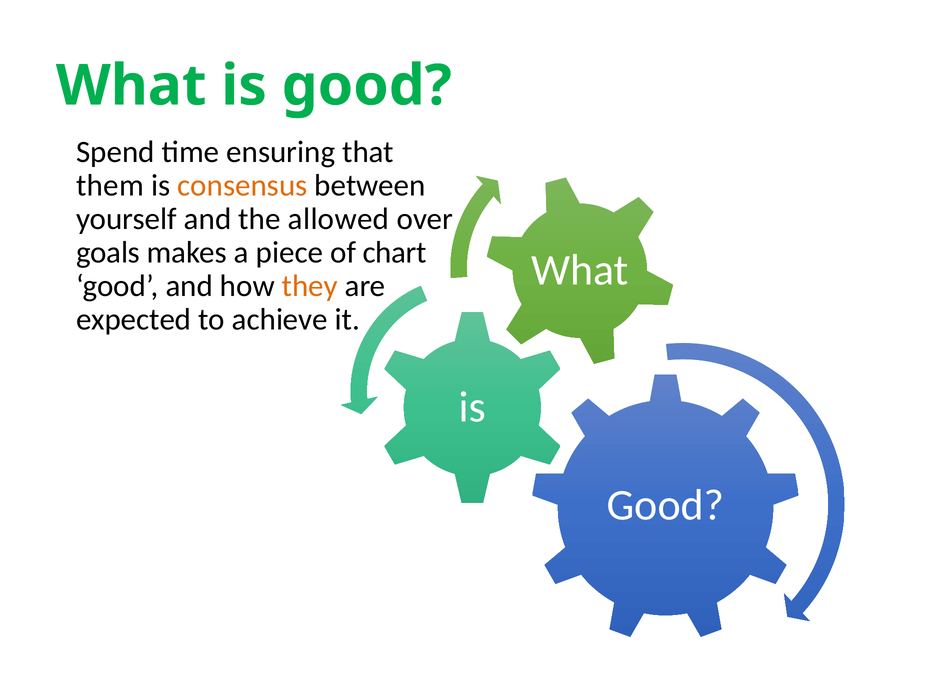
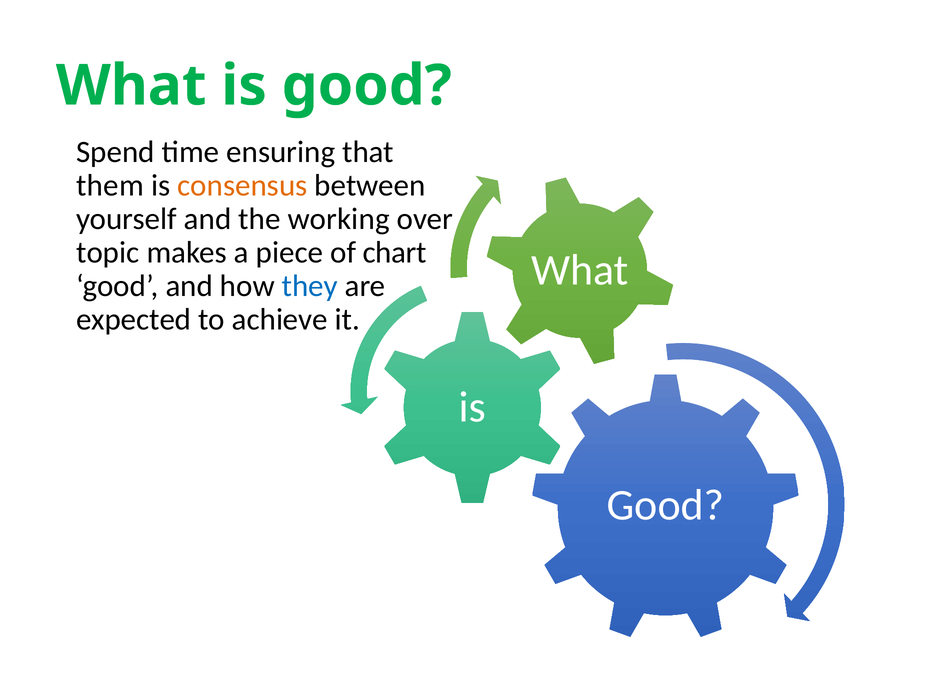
allowed: allowed -> working
goals: goals -> topic
they colour: orange -> blue
